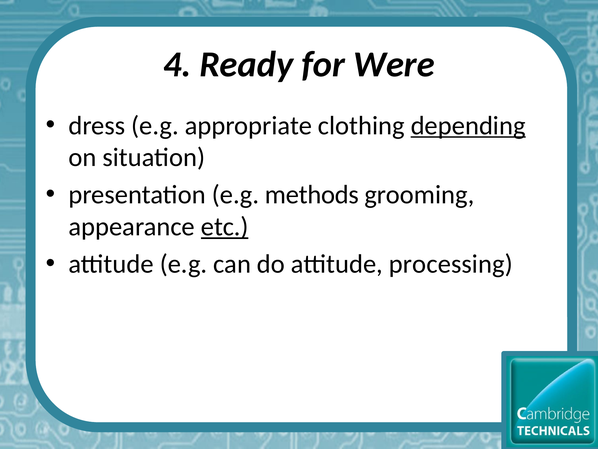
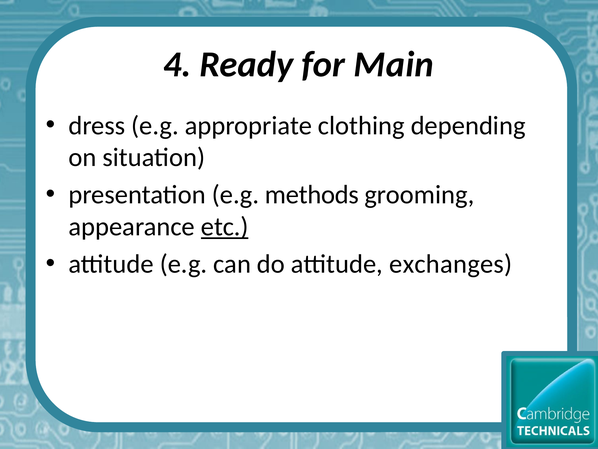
Were: Were -> Main
depending underline: present -> none
processing: processing -> exchanges
